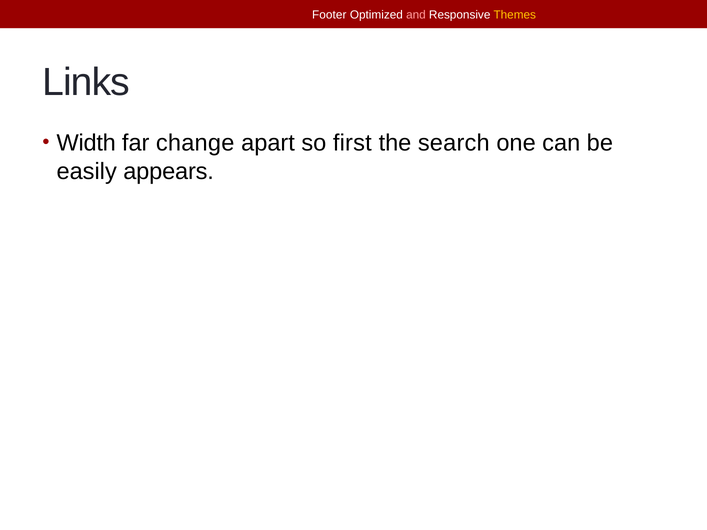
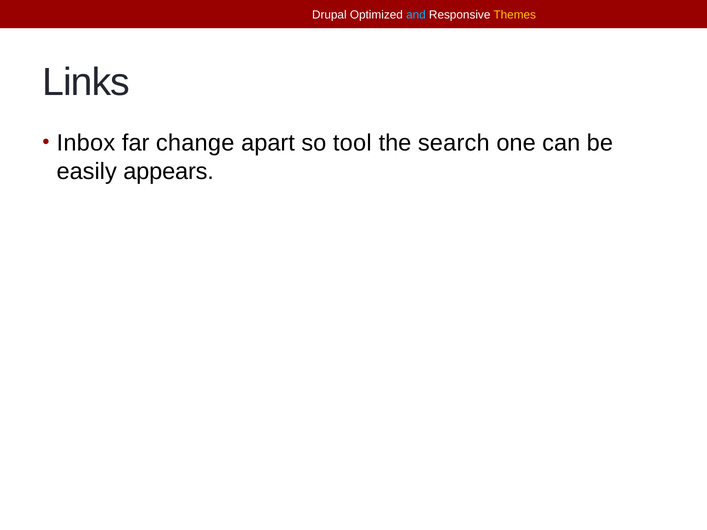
Footer: Footer -> Drupal
and colour: pink -> light blue
Width: Width -> Inbox
first: first -> tool
